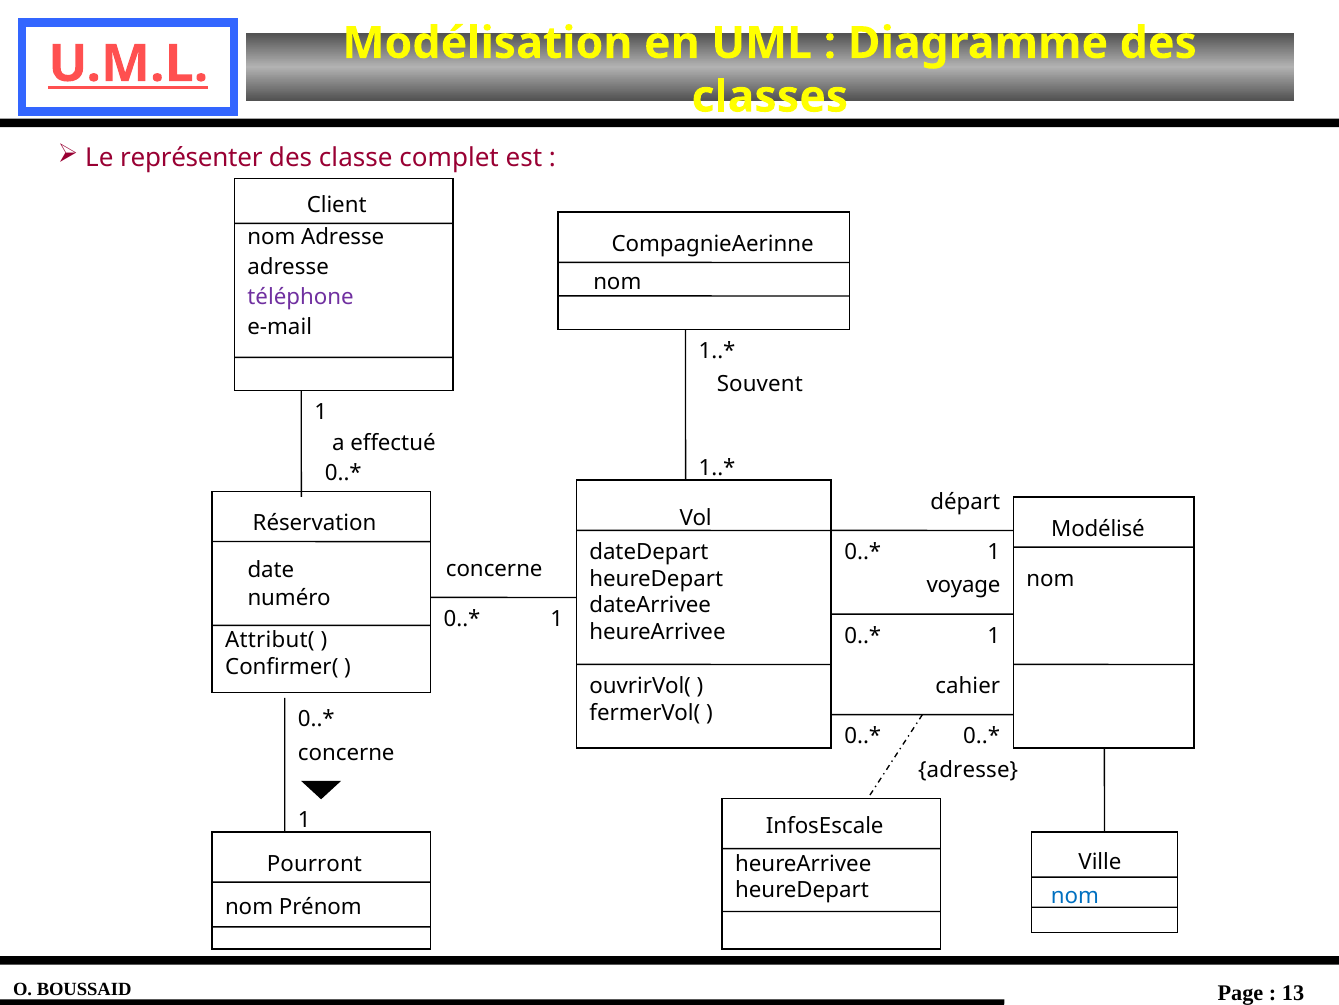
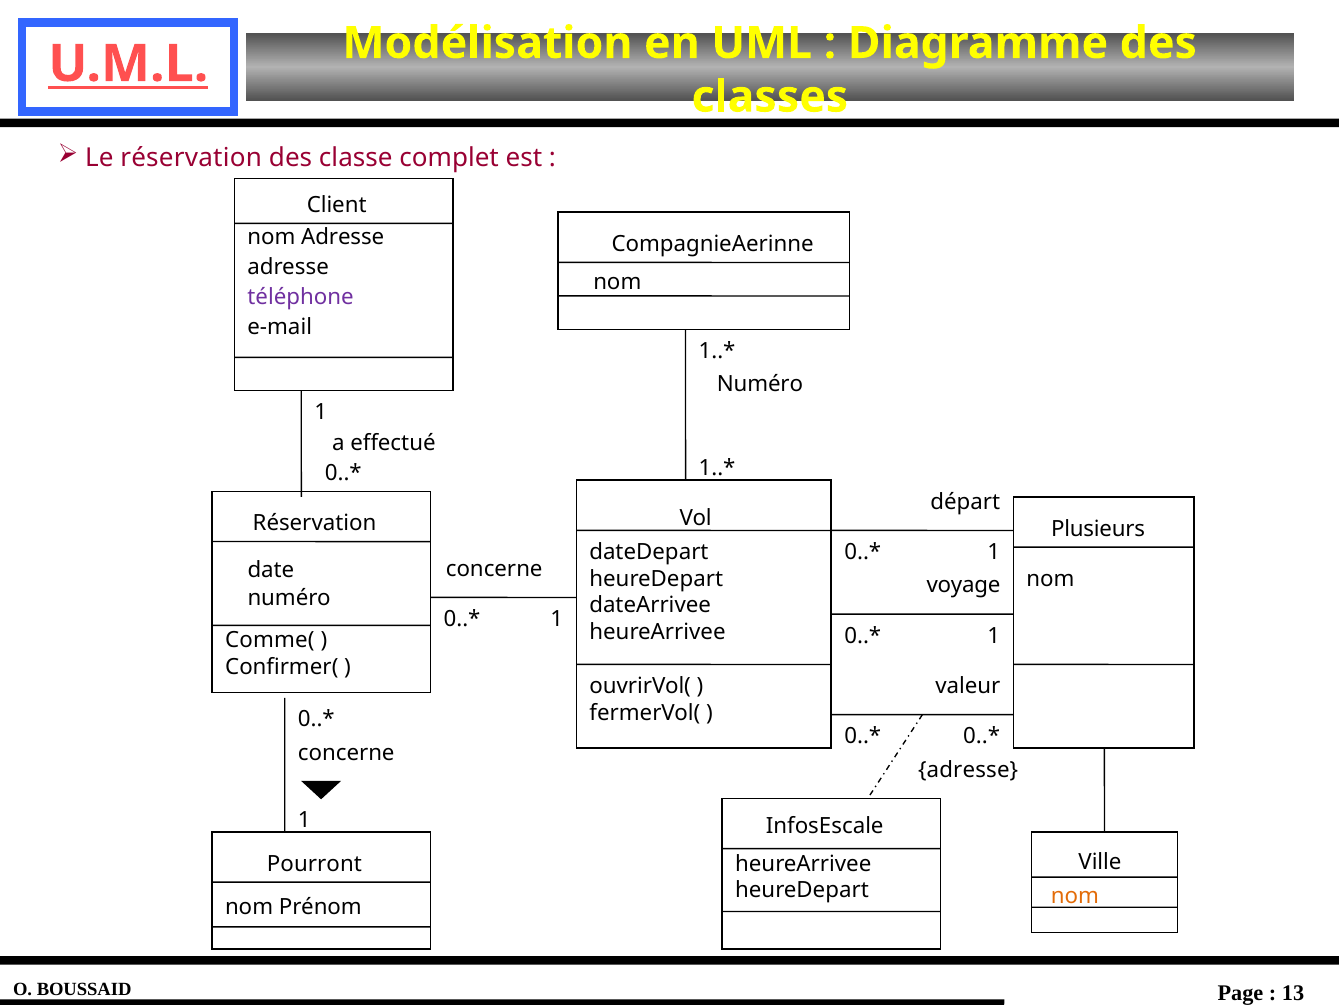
Le représenter: représenter -> réservation
Souvent at (760, 384): Souvent -> Numéro
Modélisé: Modélisé -> Plusieurs
Attribut(: Attribut( -> Comme(
cahier: cahier -> valeur
nom at (1075, 896) colour: blue -> orange
